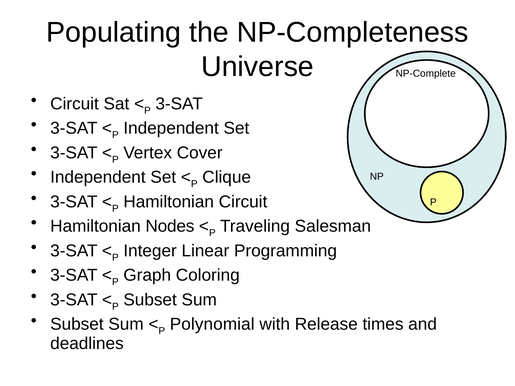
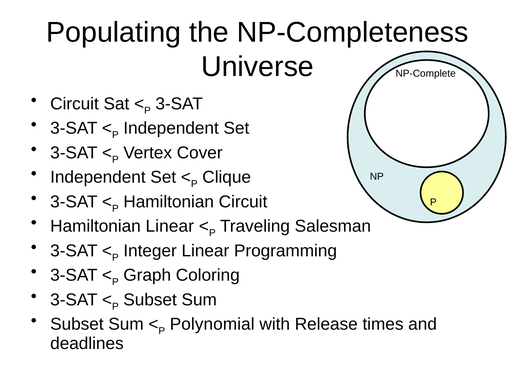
Hamiltonian Nodes: Nodes -> Linear
